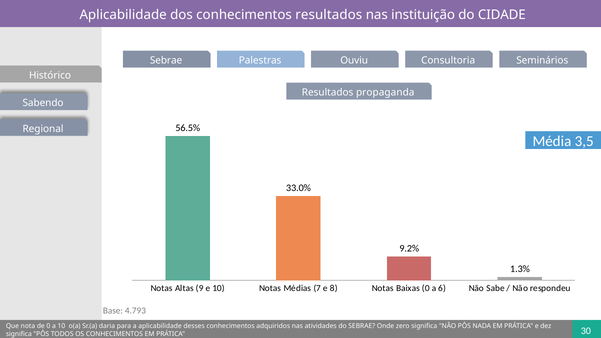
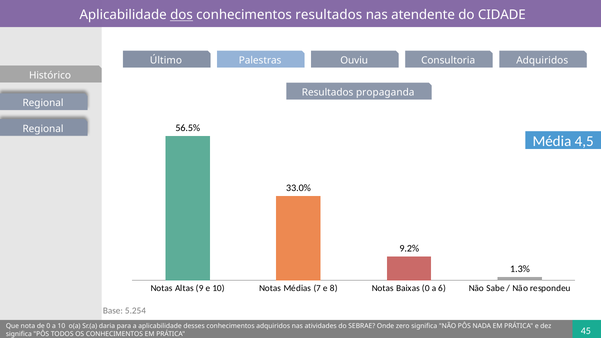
dos underline: none -> present
instituição: instituição -> atendente
Sebrae at (166, 60): Sebrae -> Último
Consultoria Seminários: Seminários -> Adquiridos
Sabendo at (43, 103): Sabendo -> Regional
3,5: 3,5 -> 4,5
4.793: 4.793 -> 5.254
30: 30 -> 45
